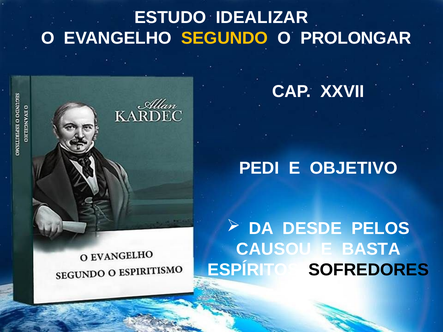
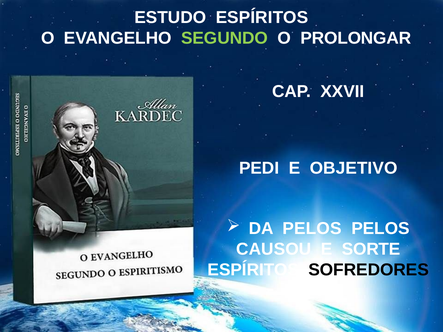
ESTUDO IDEALIZAR: IDEALIZAR -> ESPÍRITOS
SEGUNDO colour: yellow -> light green
DA DESDE: DESDE -> PELOS
BASTA: BASTA -> SORTE
